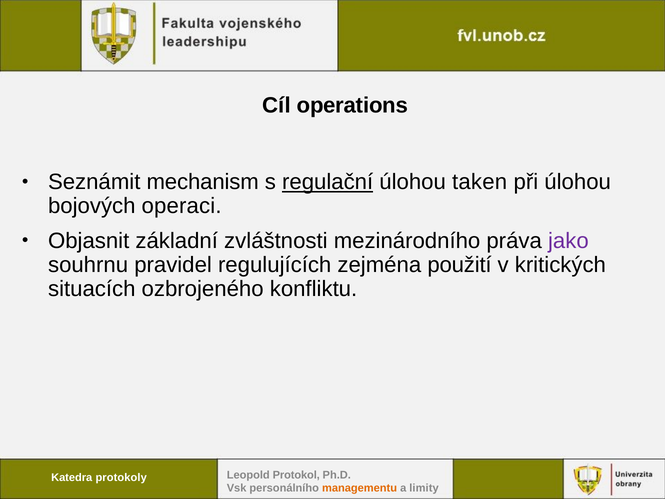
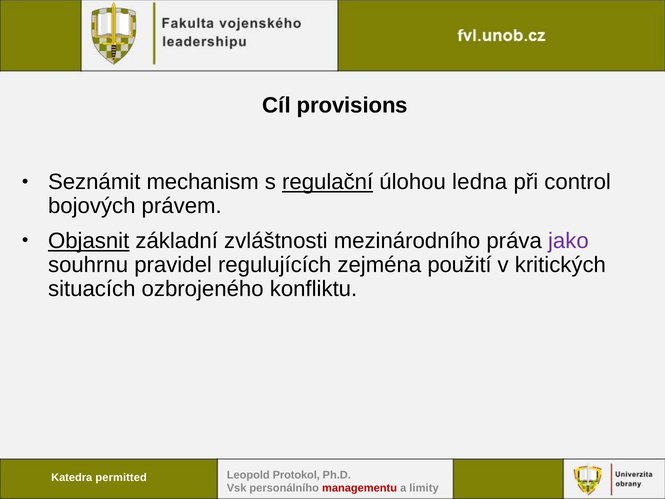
operations: operations -> provisions
taken: taken -> ledna
při úlohou: úlohou -> control
operaci: operaci -> právem
Objasnit underline: none -> present
protokoly: protokoly -> permitted
managementu colour: orange -> red
